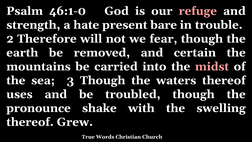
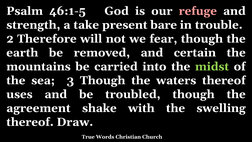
46:1-0: 46:1-0 -> 46:1-5
hate: hate -> take
midst colour: pink -> light green
pronounce: pronounce -> agreement
Grew: Grew -> Draw
